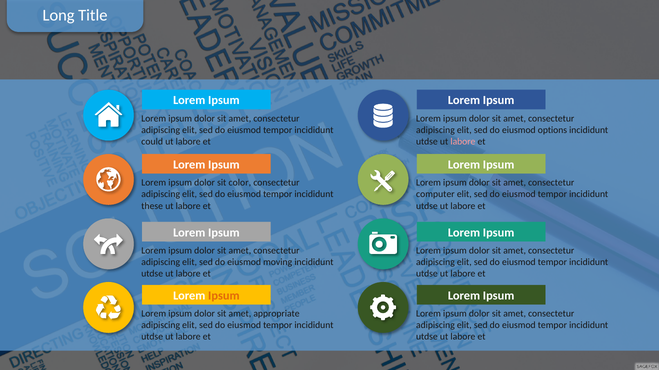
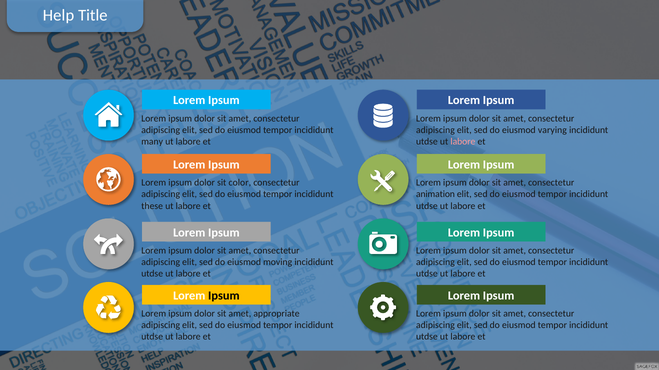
Long: Long -> Help
options: options -> varying
could: could -> many
computer: computer -> animation
Ipsum at (224, 296) colour: orange -> black
